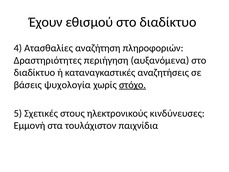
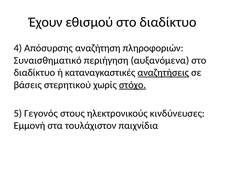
Ατασθαλίες: Ατασθαλίες -> Απόσυρσης
Δραστηριότητες: Δραστηριότητες -> Συναισθηματικό
αναζητήσεις underline: none -> present
ψυχολογία: ψυχολογία -> στερητικού
Σχετικές: Σχετικές -> Γεγονός
